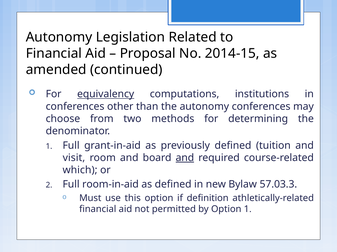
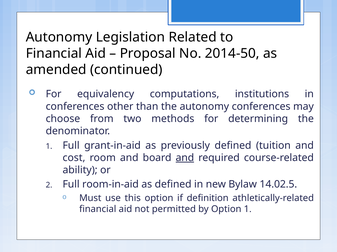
2014-15: 2014-15 -> 2014-50
equivalency underline: present -> none
visit: visit -> cost
which: which -> ability
57.03.3: 57.03.3 -> 14.02.5
